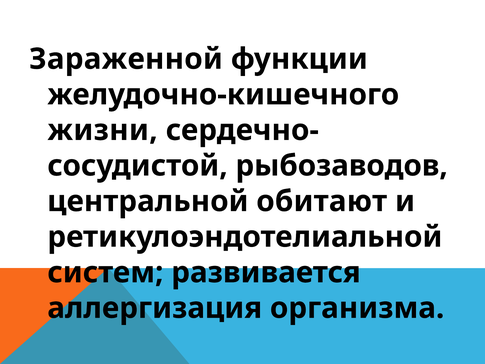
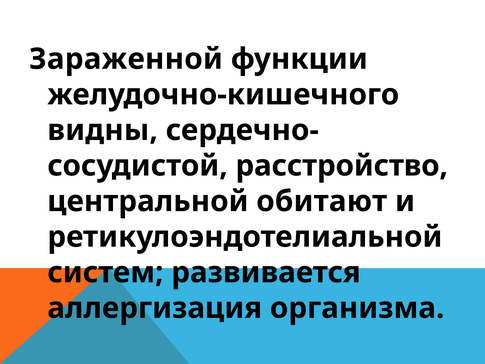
жизни: жизни -> видны
рыбозаводов: рыбозаводов -> расстройство
